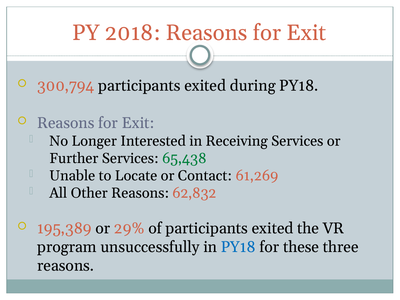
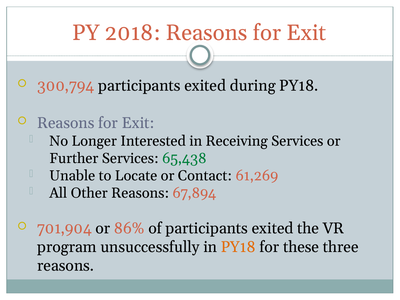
62,832: 62,832 -> 67,894
195,389: 195,389 -> 701,904
29%: 29% -> 86%
PY18 at (238, 247) colour: blue -> orange
